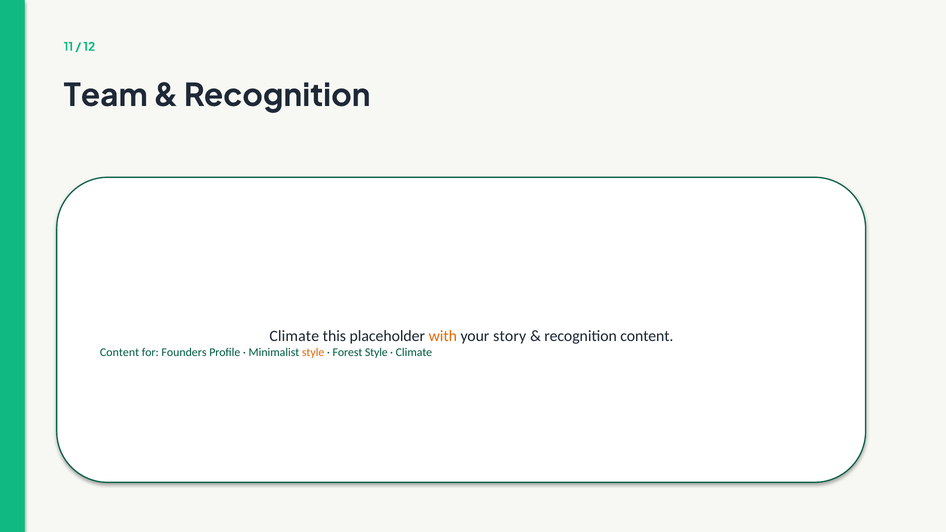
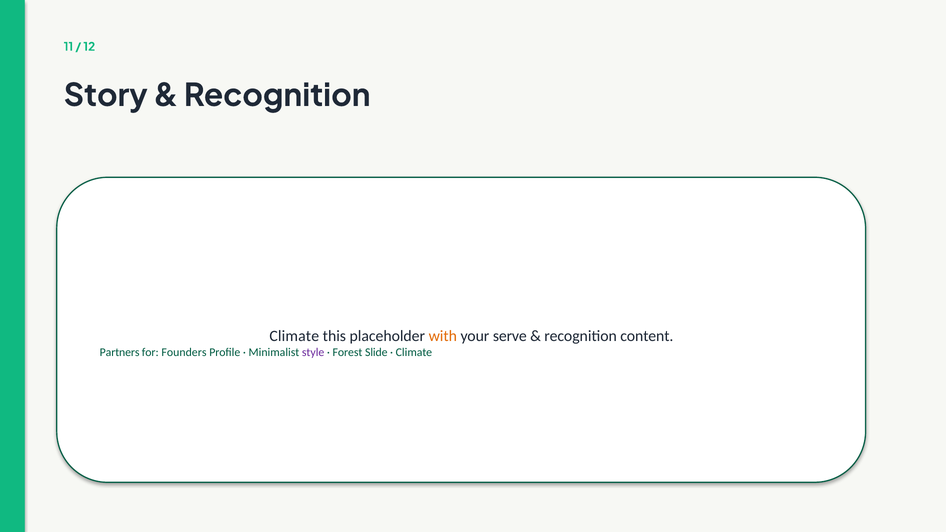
Team: Team -> Story
story: story -> serve
Content at (120, 353): Content -> Partners
style at (313, 353) colour: orange -> purple
Forest Style: Style -> Slide
